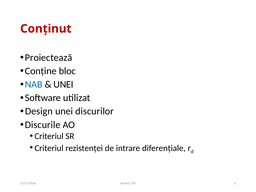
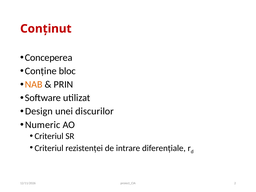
Proiectează: Proiectează -> Conceperea
NAB colour: blue -> orange
UNEI at (63, 84): UNEI -> PRIN
Discurile: Discurile -> Numeric
